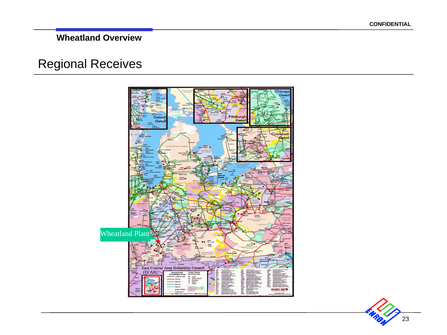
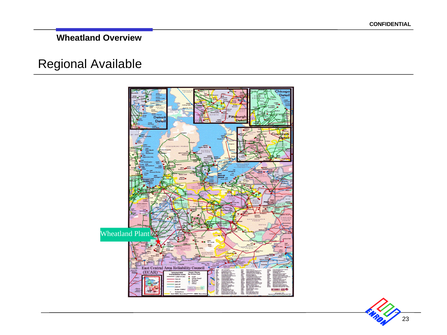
Receives: Receives -> Available
